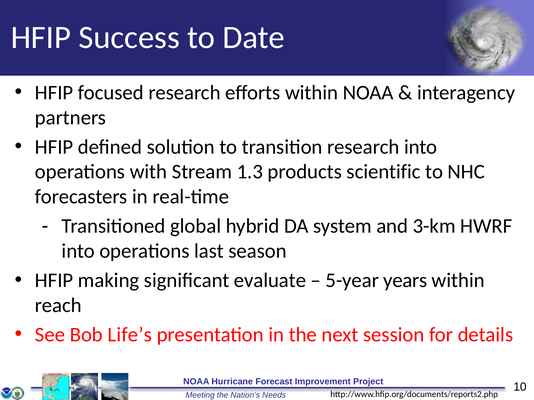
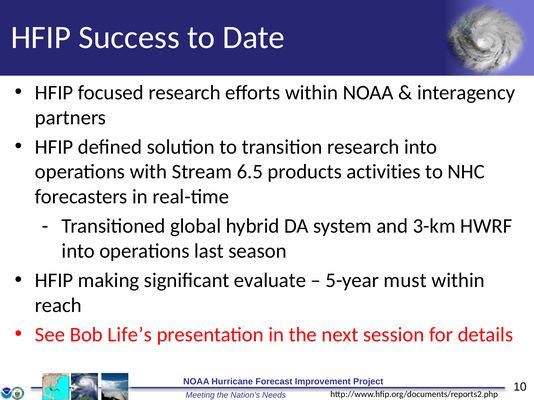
1.3: 1.3 -> 6.5
scientific: scientific -> activities
years: years -> must
